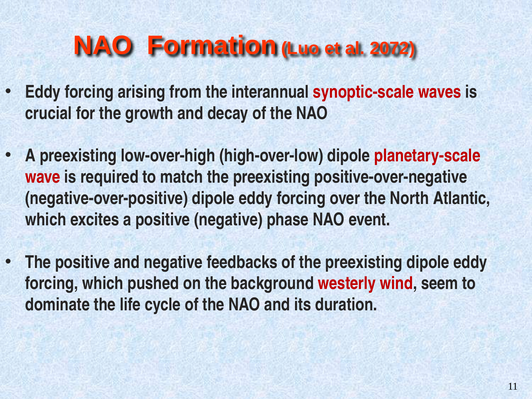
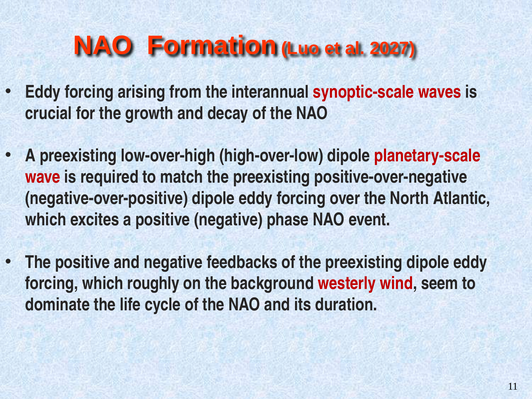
2072: 2072 -> 2027
pushed: pushed -> roughly
